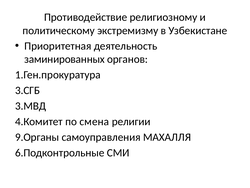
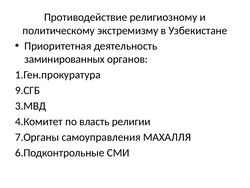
3.СГБ: 3.СГБ -> 9.СГБ
смена: смена -> власть
9.Органы: 9.Органы -> 7.Органы
